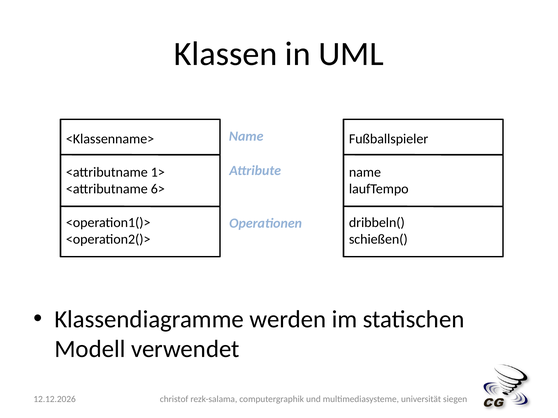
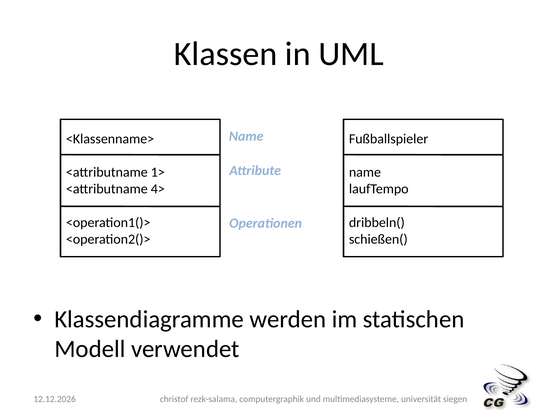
6>: 6> -> 4>
